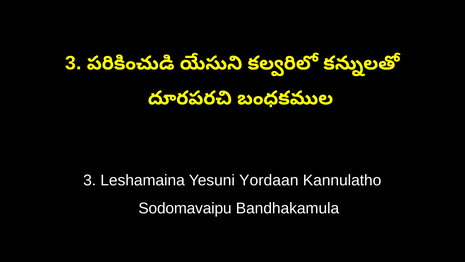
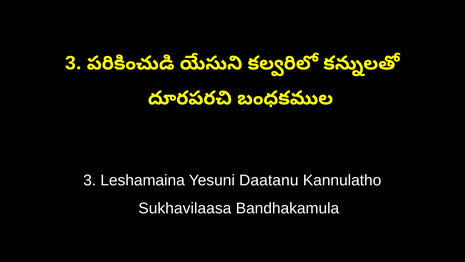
Yordaan: Yordaan -> Daatanu
Sodomavaipu: Sodomavaipu -> Sukhavilaasa
